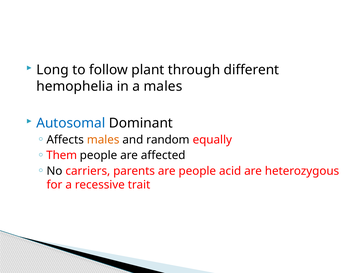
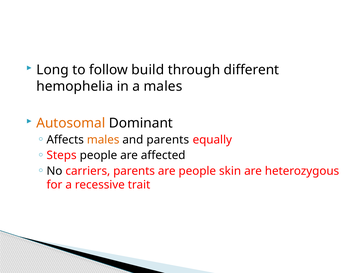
plant: plant -> build
Autosomal colour: blue -> orange
and random: random -> parents
Them: Them -> Steps
acid: acid -> skin
